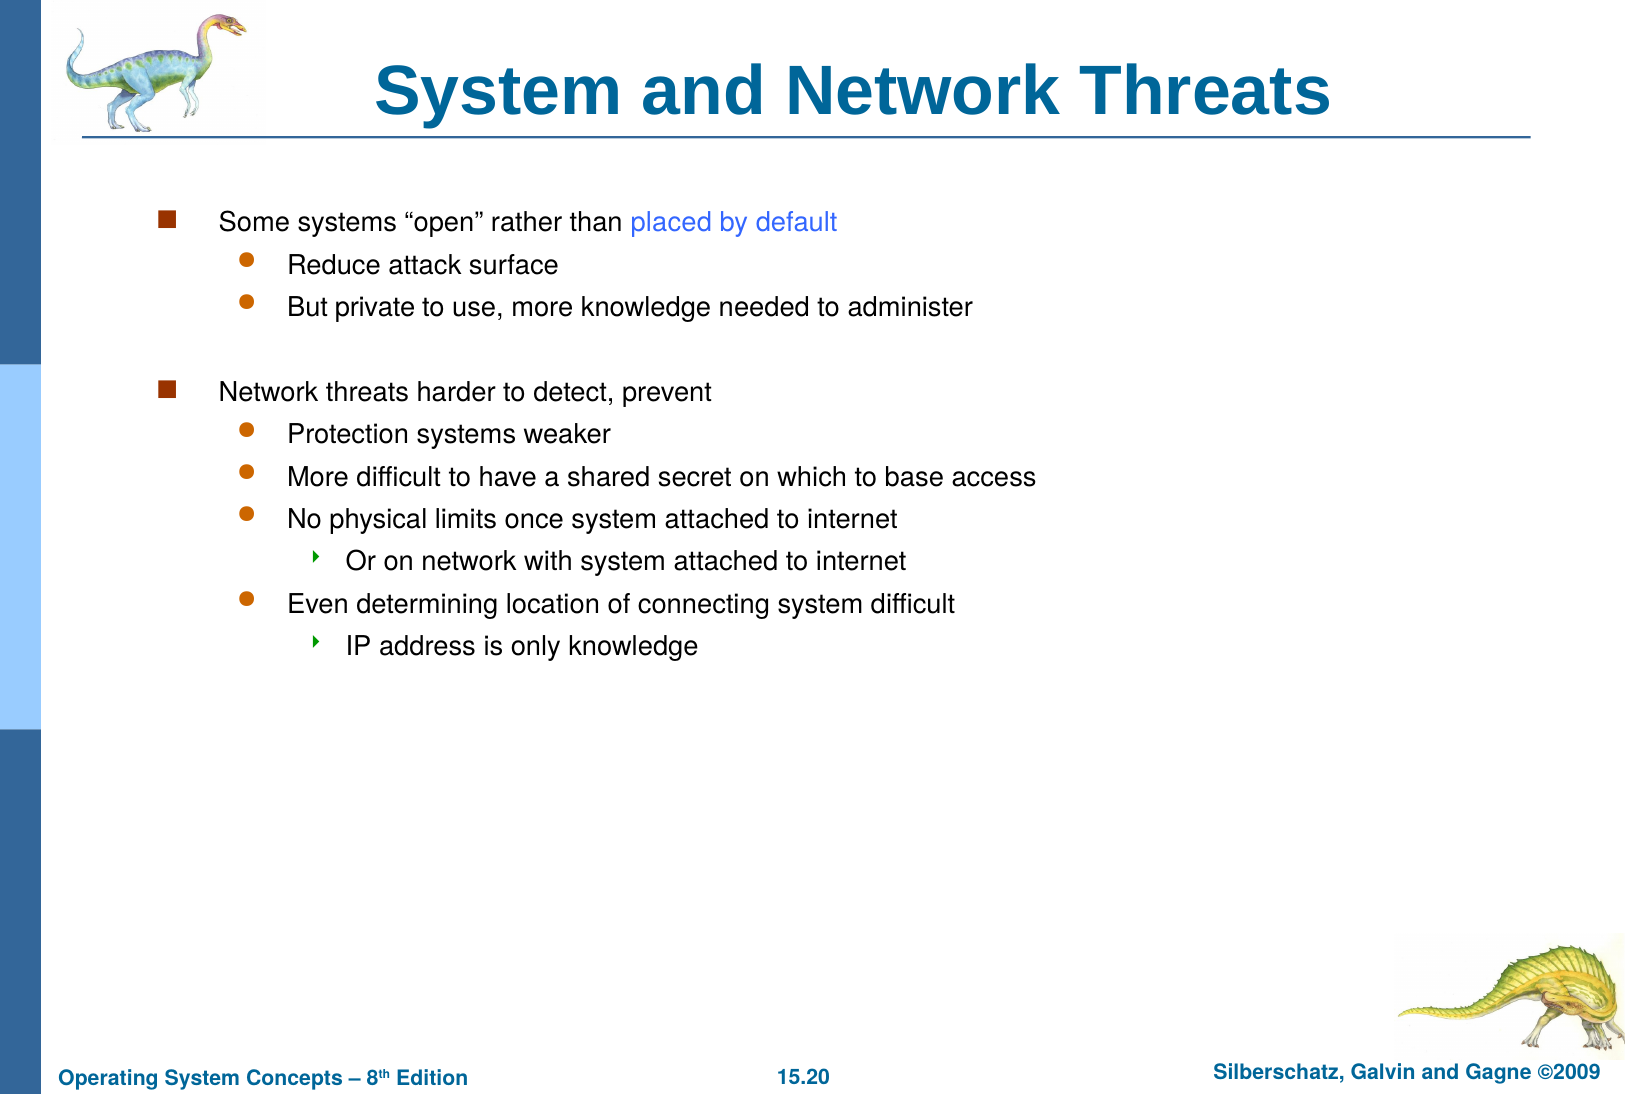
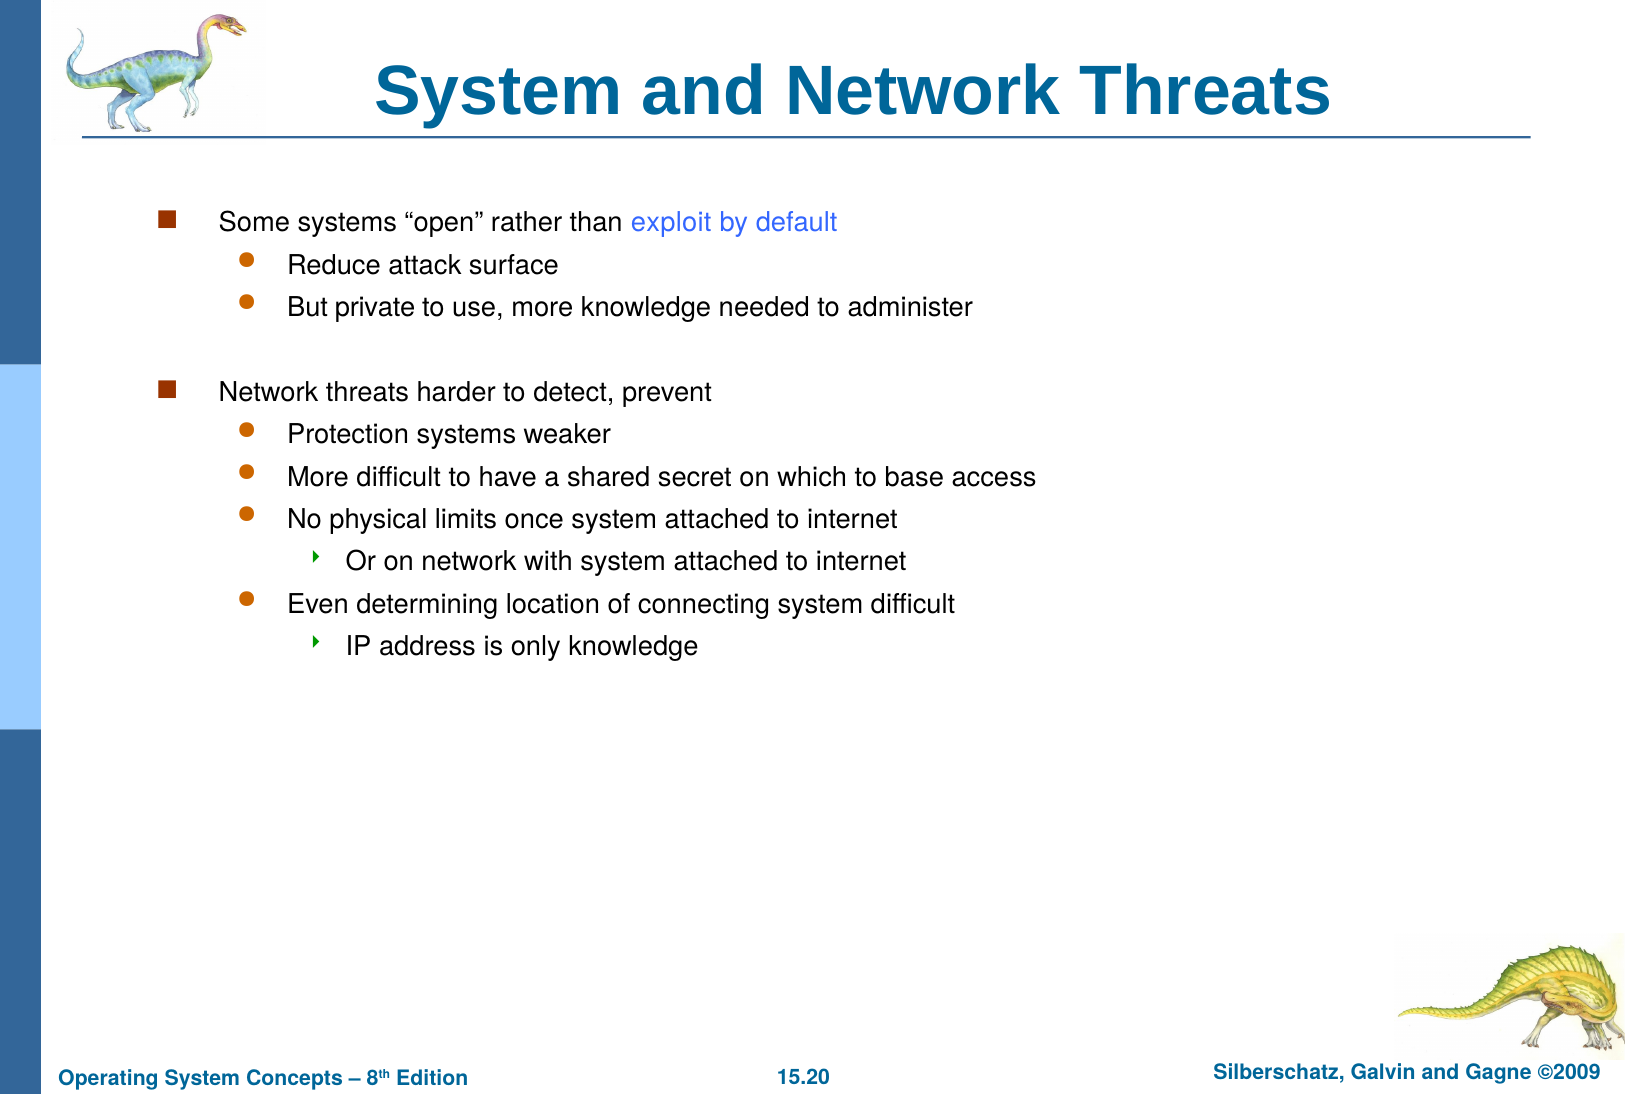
placed: placed -> exploit
